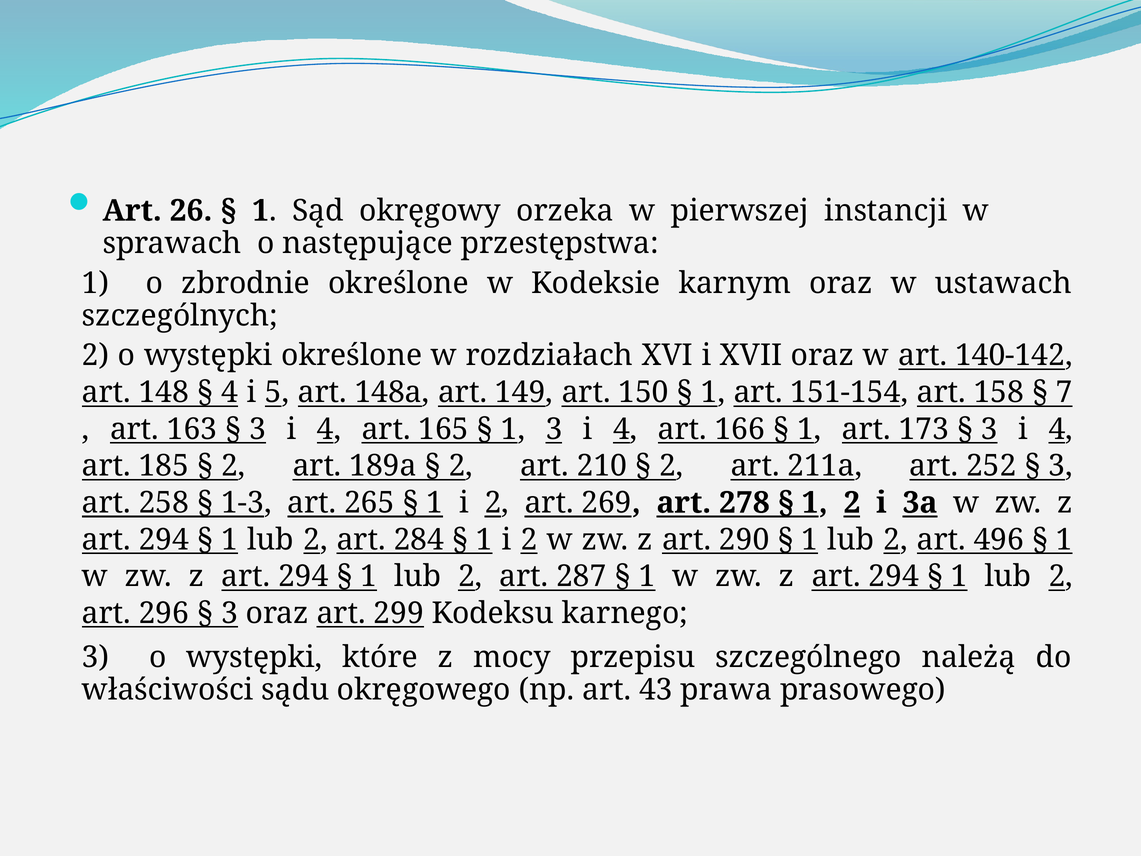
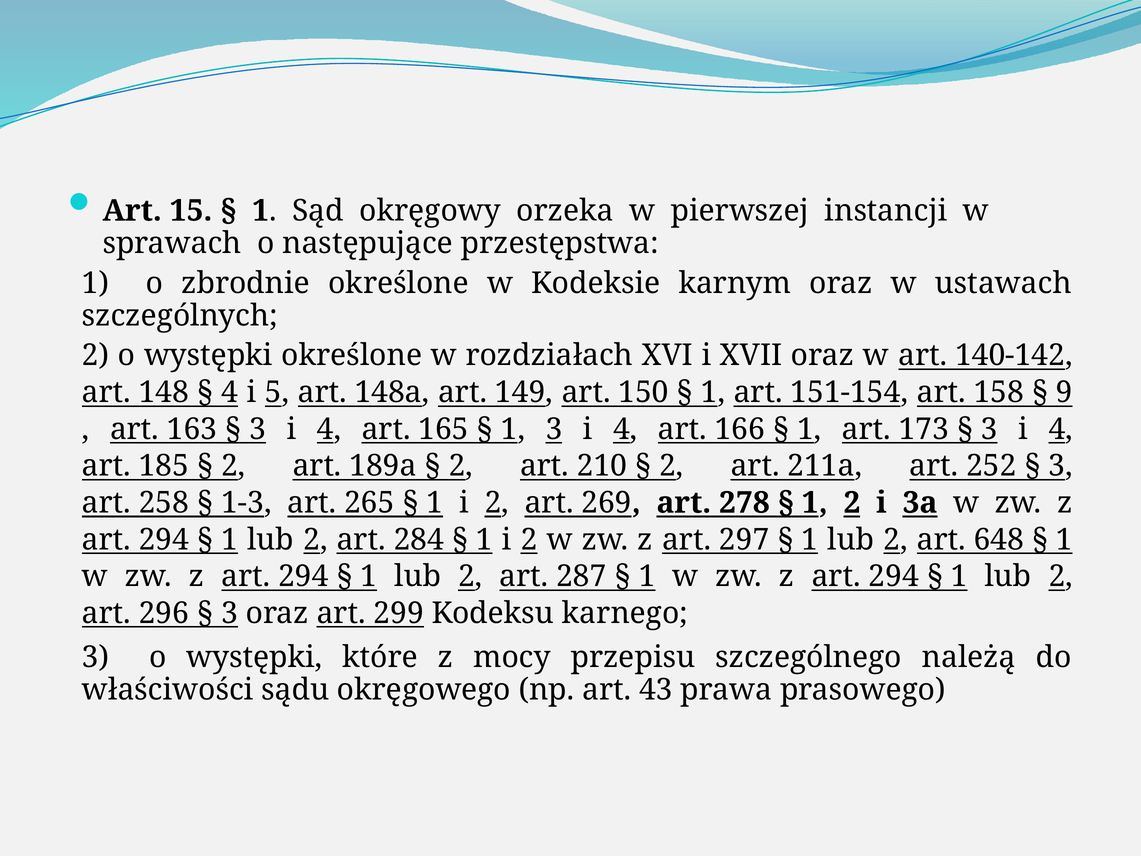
26: 26 -> 15
7: 7 -> 9
290: 290 -> 297
496: 496 -> 648
